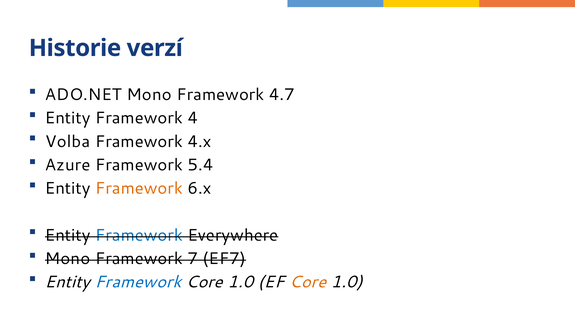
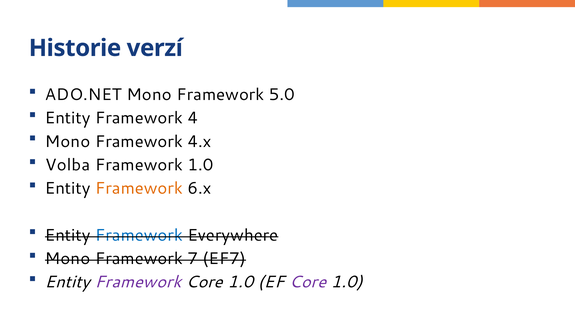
4.7: 4.7 -> 5.0
Volba at (68, 142): Volba -> Mono
Azure: Azure -> Volba
Framework 5.4: 5.4 -> 1.0
Framework at (138, 282) colour: blue -> purple
Core at (308, 282) colour: orange -> purple
